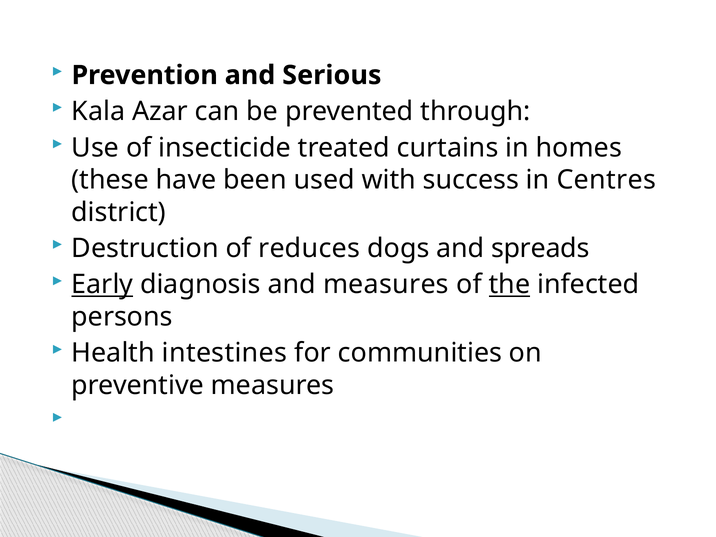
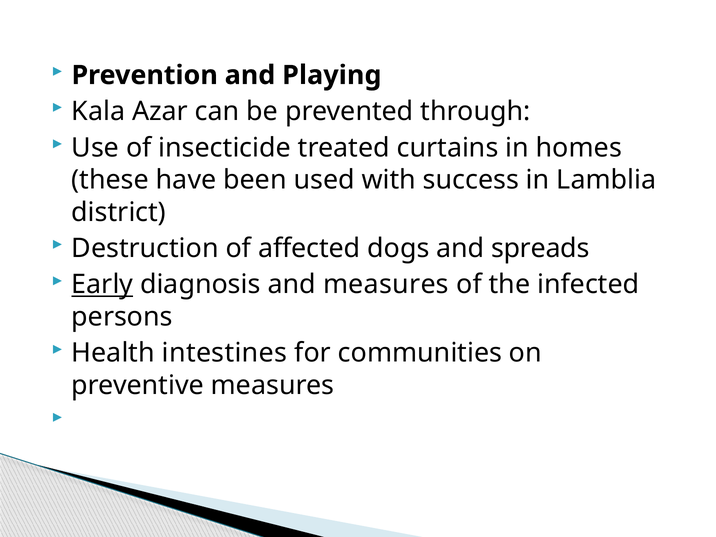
Serious: Serious -> Playing
Centres: Centres -> Lamblia
reduces: reduces -> affected
the underline: present -> none
